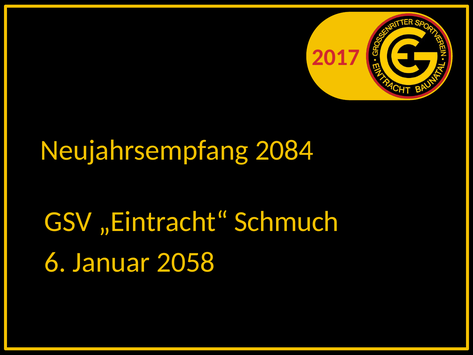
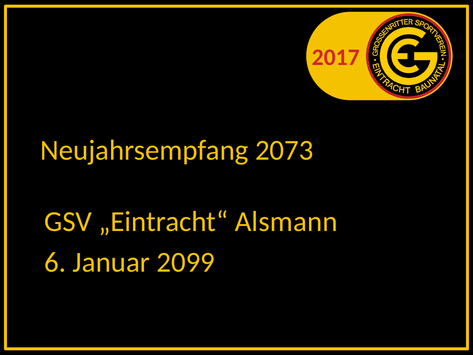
2084: 2084 -> 2073
Schmuch: Schmuch -> Alsmann
2058: 2058 -> 2099
